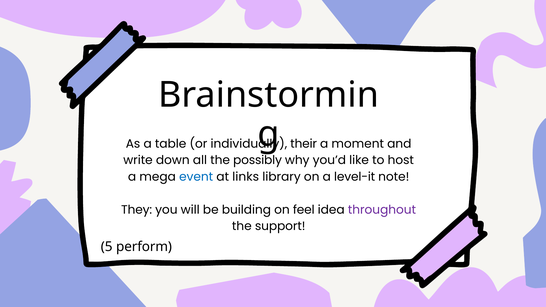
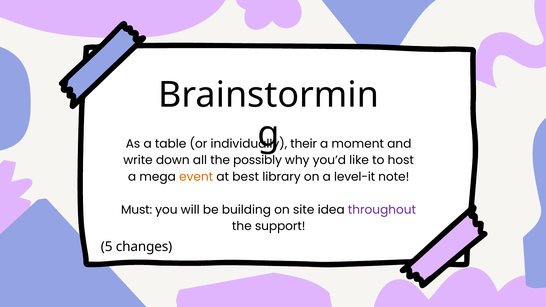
event colour: blue -> orange
links: links -> best
They: They -> Must
feel: feel -> site
perform: perform -> changes
